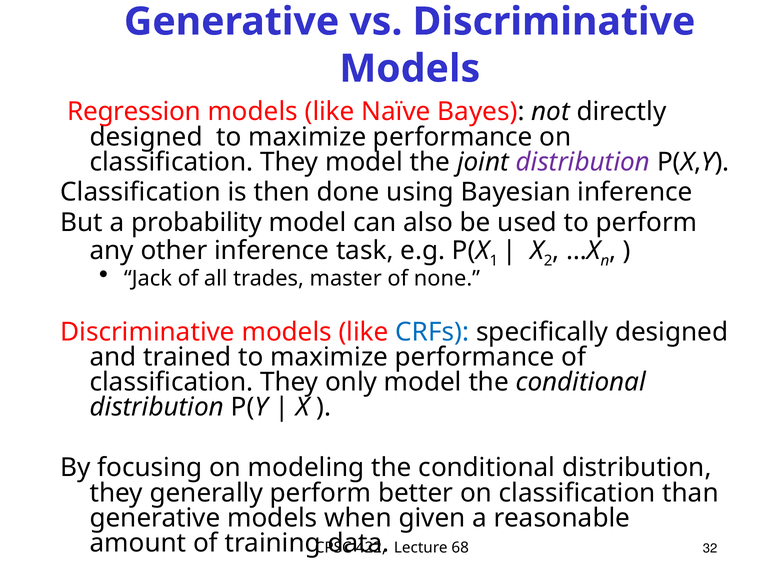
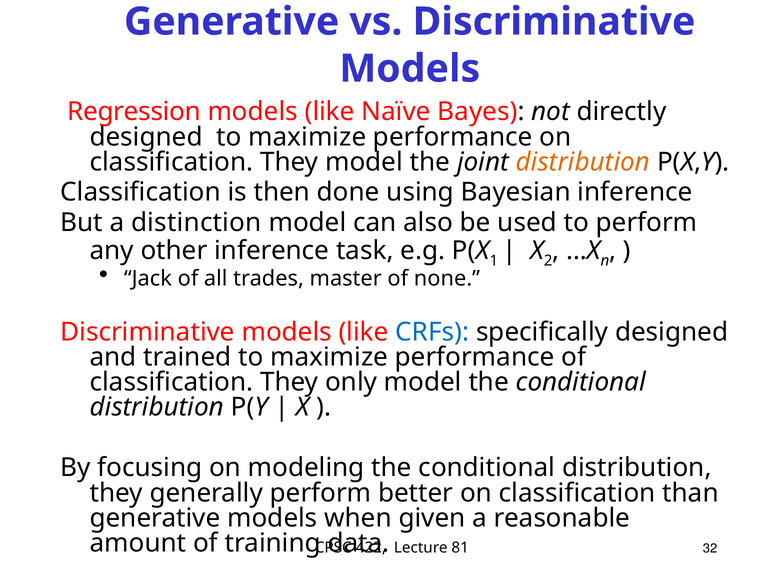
distribution at (583, 162) colour: purple -> orange
probability: probability -> distinction
68: 68 -> 81
